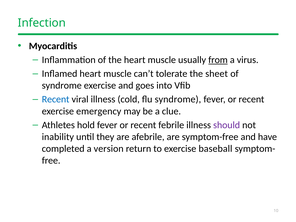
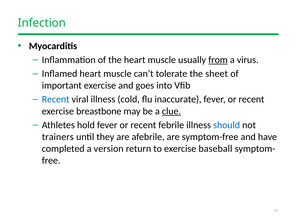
syndrome at (62, 86): syndrome -> important
flu syndrome: syndrome -> inaccurate
emergency: emergency -> breastbone
clue underline: none -> present
should colour: purple -> blue
inability: inability -> trainers
